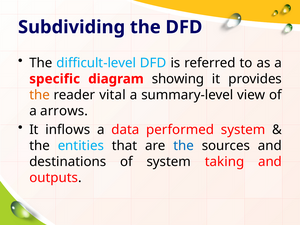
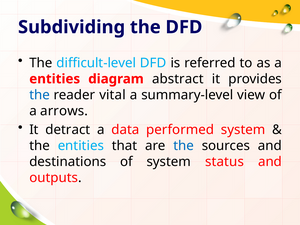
specific at (55, 79): specific -> entities
showing: showing -> abstract
the at (40, 95) colour: orange -> blue
inflows: inflows -> detract
taking: taking -> status
